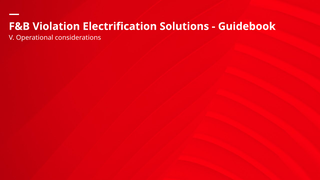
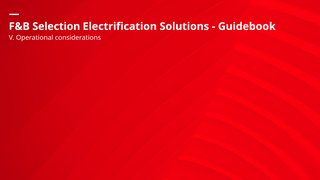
Violation: Violation -> Selection
